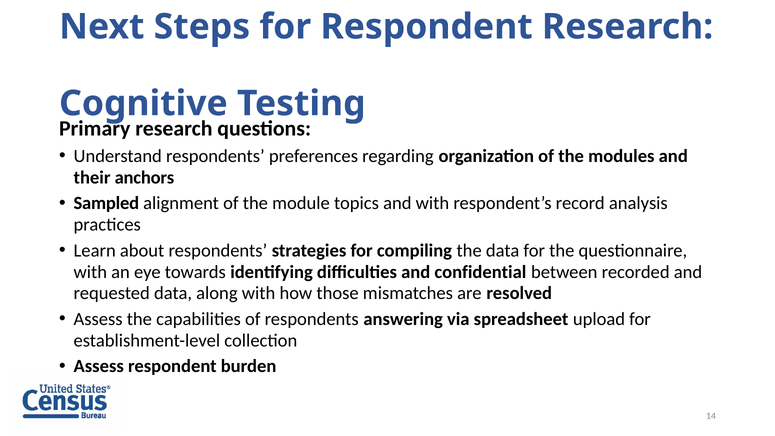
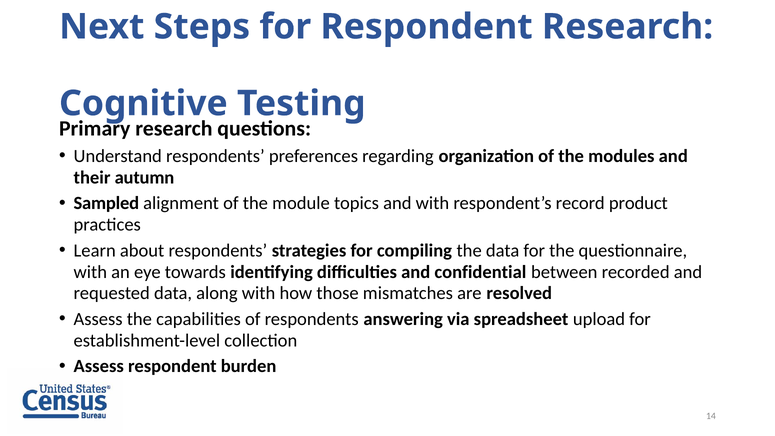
anchors: anchors -> autumn
analysis: analysis -> product
